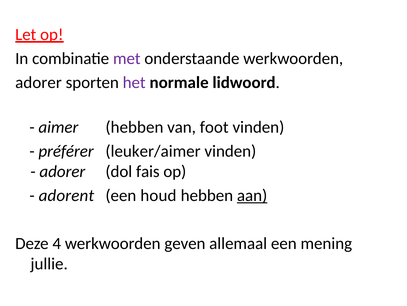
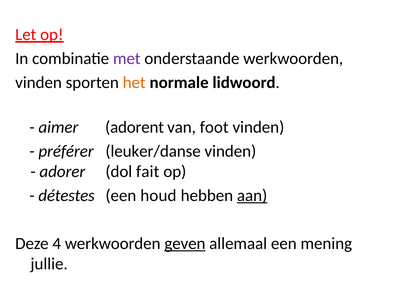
adorer at (38, 83): adorer -> vinden
het colour: purple -> orange
aimer hebben: hebben -> adorent
leuker/aimer: leuker/aimer -> leuker/danse
fais: fais -> fait
adorent: adorent -> détestes
geven underline: none -> present
